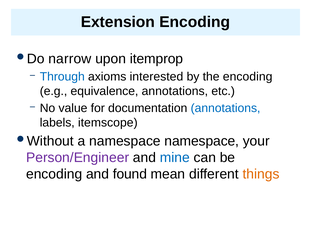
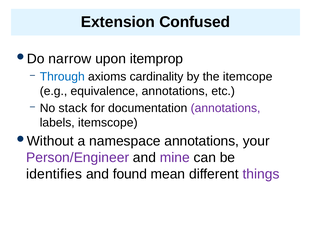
Extension Encoding: Encoding -> Confused
interested: interested -> cardinality
the encoding: encoding -> itemcope
value: value -> stack
annotations at (226, 108) colour: blue -> purple
namespace namespace: namespace -> annotations
mine colour: blue -> purple
encoding at (54, 174): encoding -> identifies
things colour: orange -> purple
